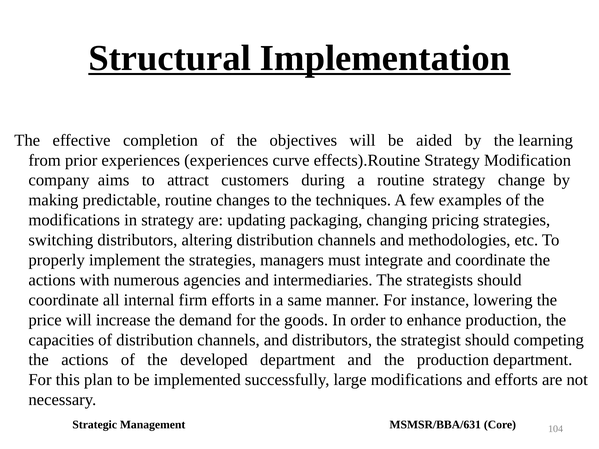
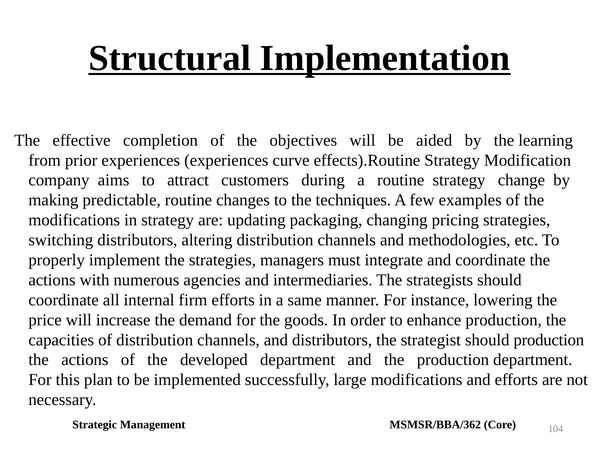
should competing: competing -> production
MSMSR/BBA/631: MSMSR/BBA/631 -> MSMSR/BBA/362
